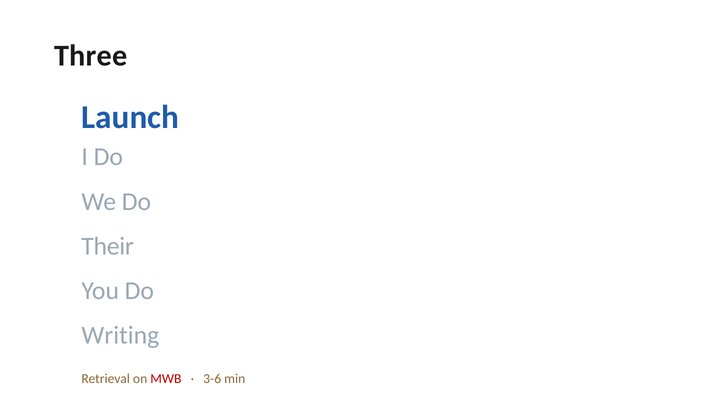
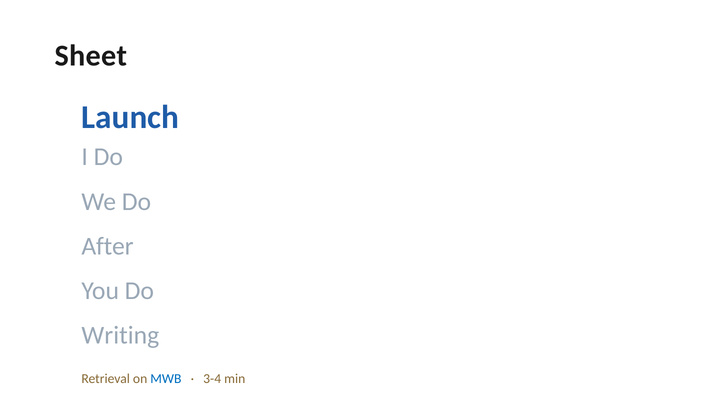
Three: Three -> Sheet
Their: Their -> After
MWB colour: red -> blue
3-6: 3-6 -> 3-4
